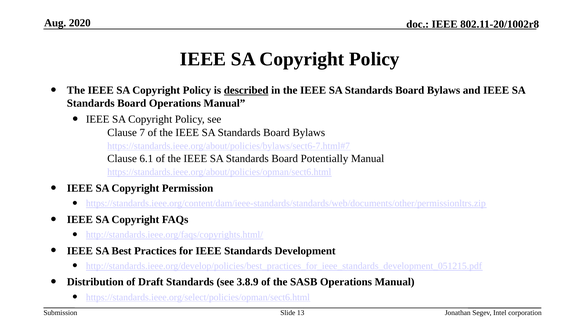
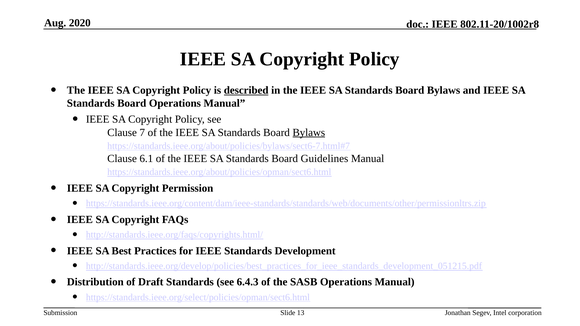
Bylaws at (309, 133) underline: none -> present
Potentially: Potentially -> Guidelines
3.8.9: 3.8.9 -> 6.4.3
